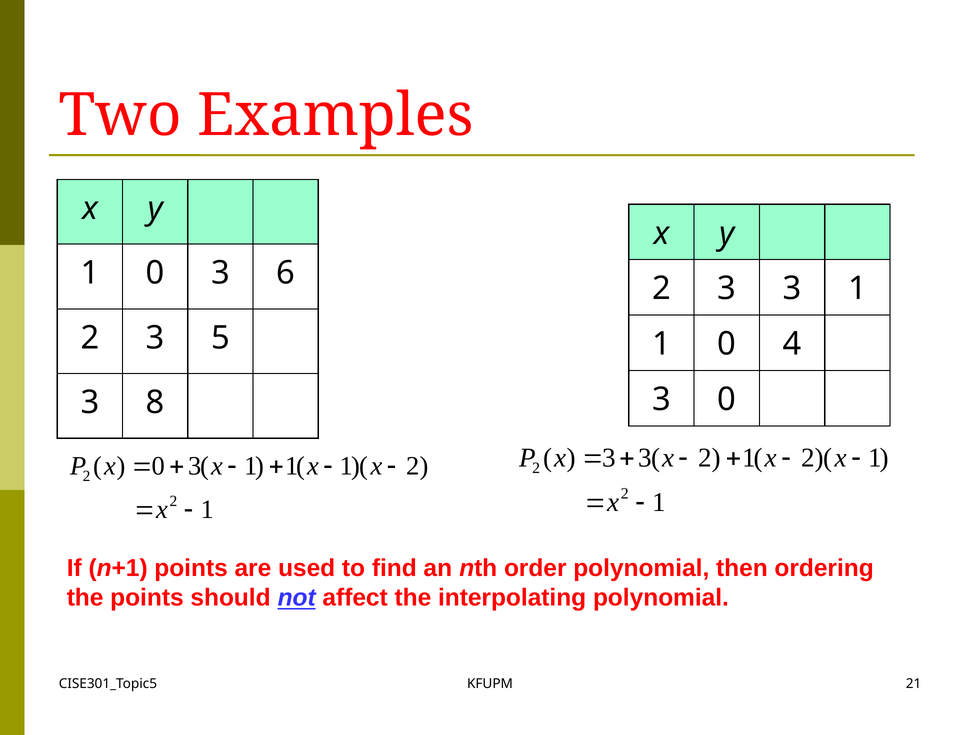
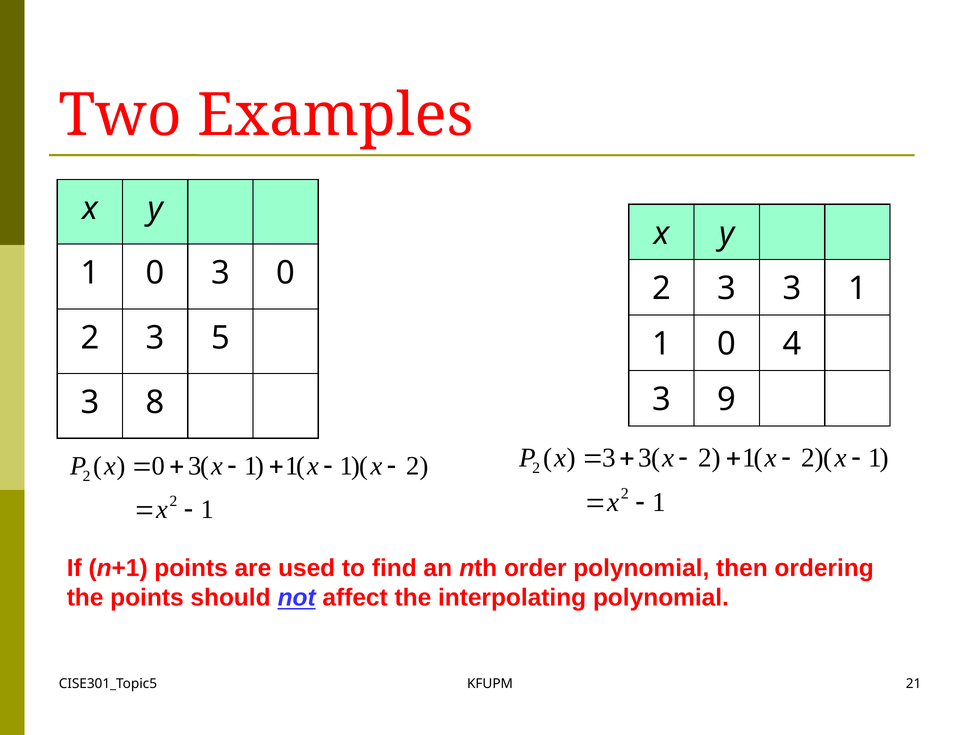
0 3 6: 6 -> 0
0 at (727, 400): 0 -> 9
